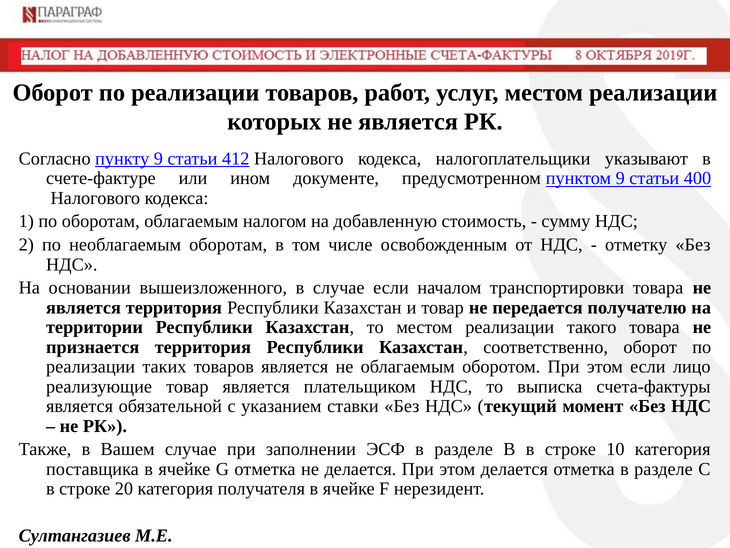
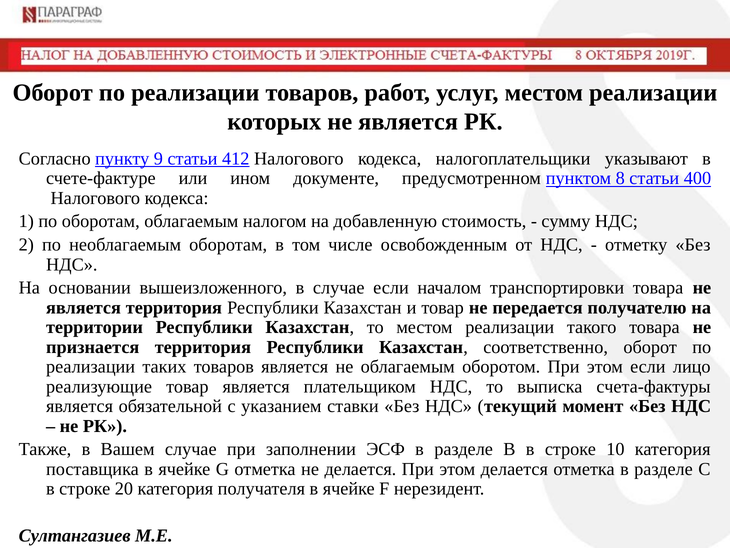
пунктом 9: 9 -> 8
